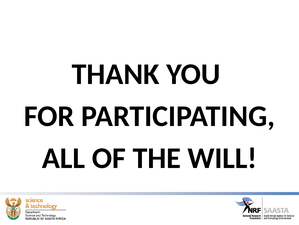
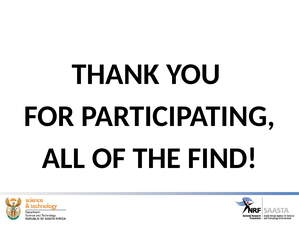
WILL: WILL -> FIND
